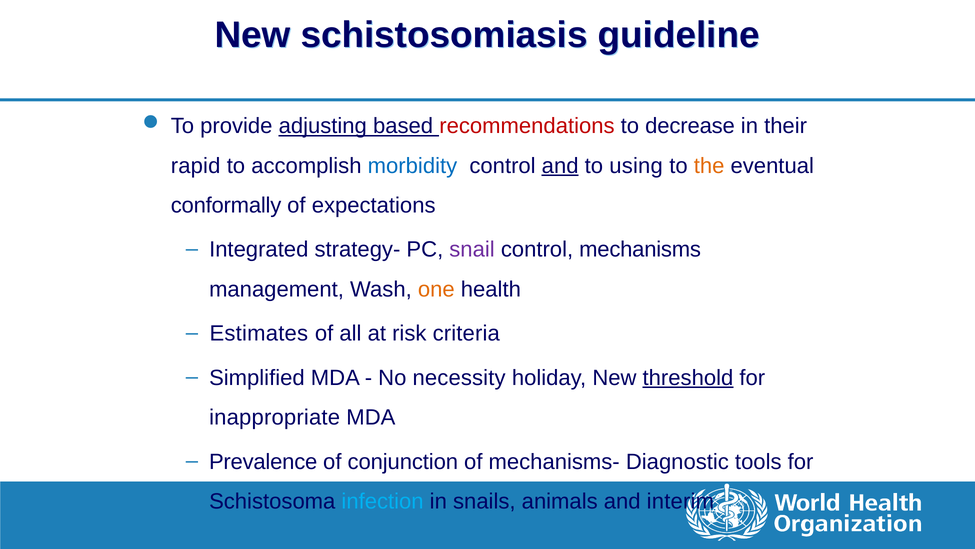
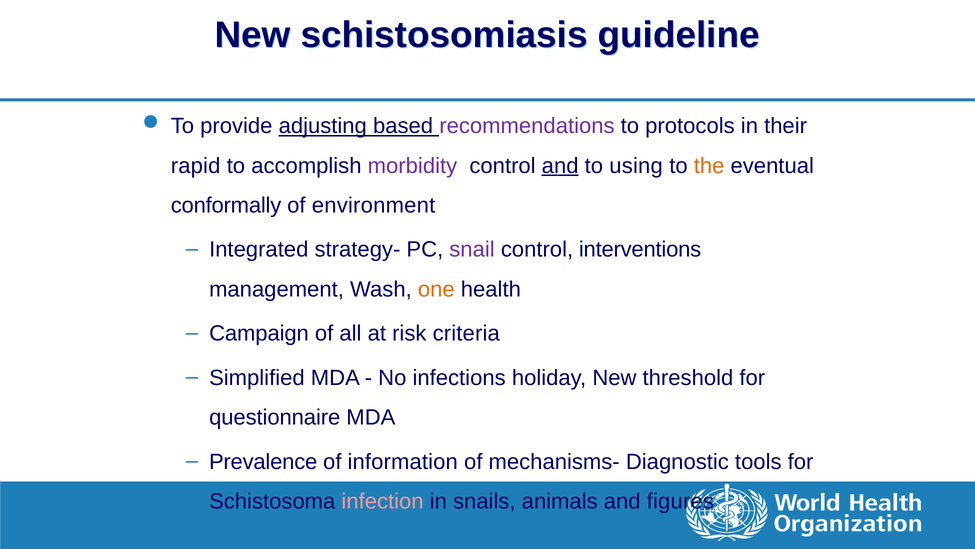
recommendations colour: red -> purple
decrease: decrease -> protocols
morbidity colour: blue -> purple
expectations: expectations -> environment
mechanisms: mechanisms -> interventions
Estimates: Estimates -> Campaign
necessity: necessity -> infections
threshold underline: present -> none
inappropriate: inappropriate -> questionnaire
conjunction: conjunction -> information
infection colour: light blue -> pink
interim: interim -> figures
